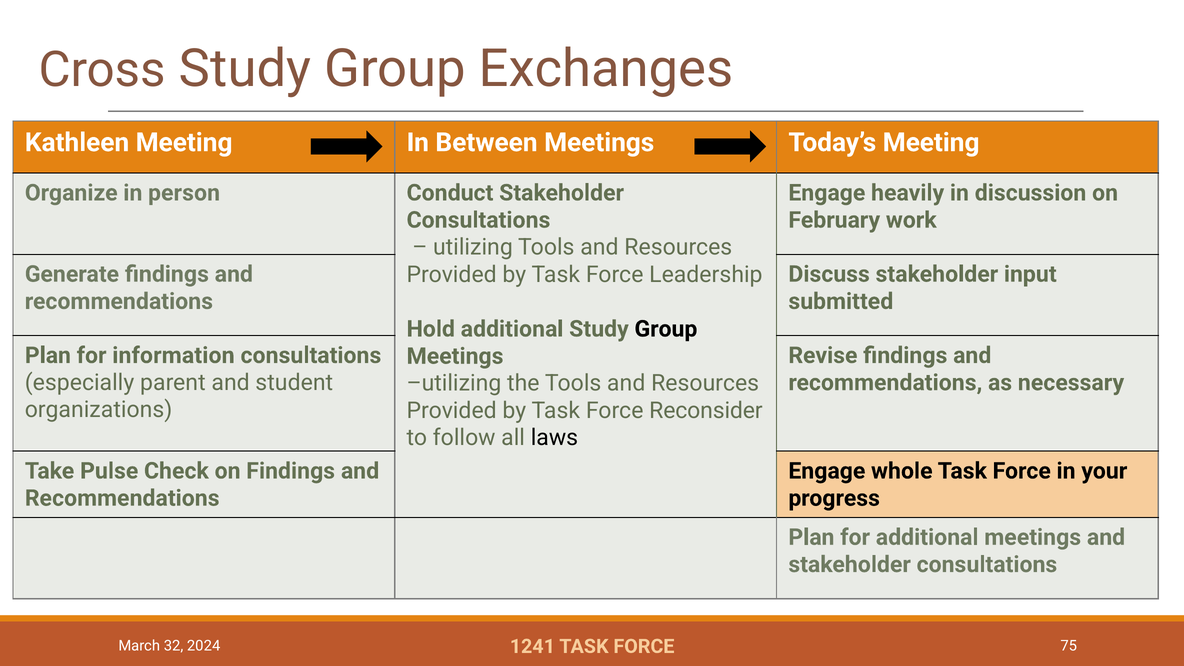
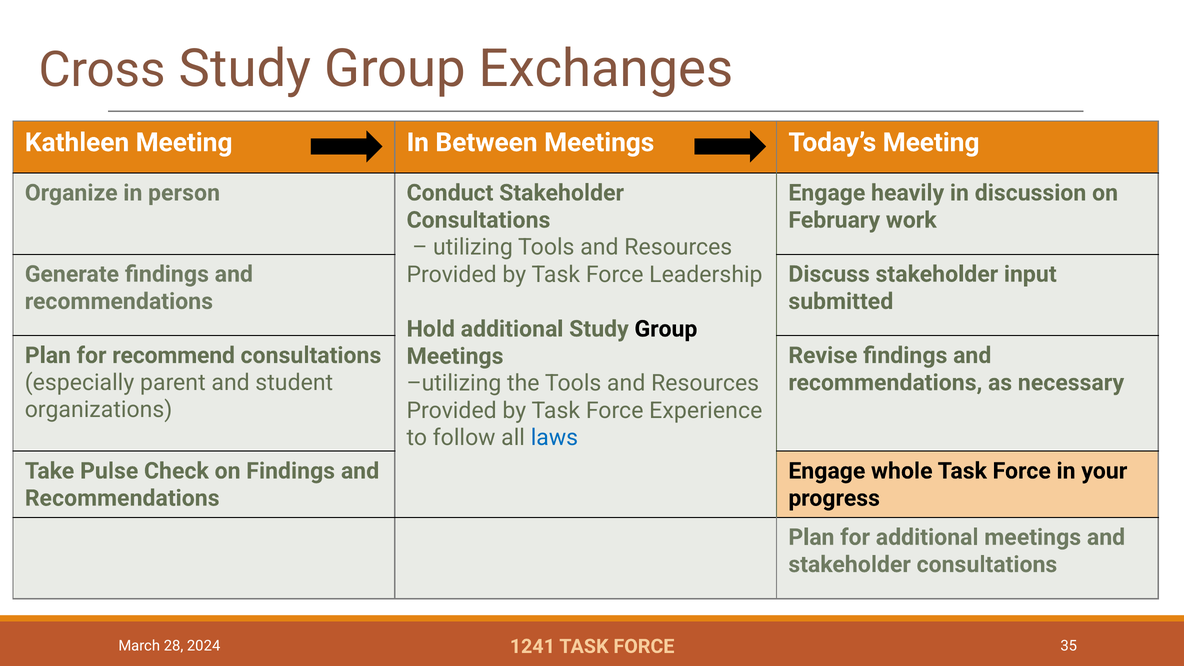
information: information -> recommend
Reconsider: Reconsider -> Experience
laws colour: black -> blue
75: 75 -> 35
32: 32 -> 28
